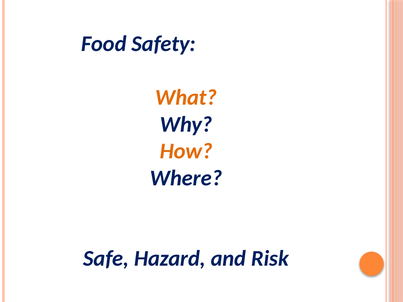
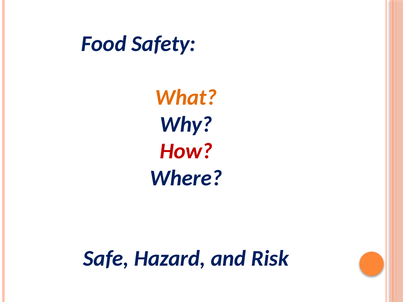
How colour: orange -> red
